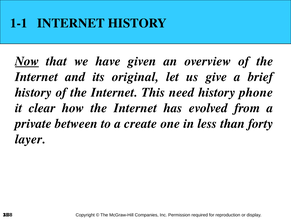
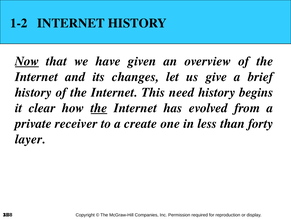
1-1: 1-1 -> 1-2
original: original -> changes
phone: phone -> begins
the at (99, 108) underline: none -> present
between: between -> receiver
